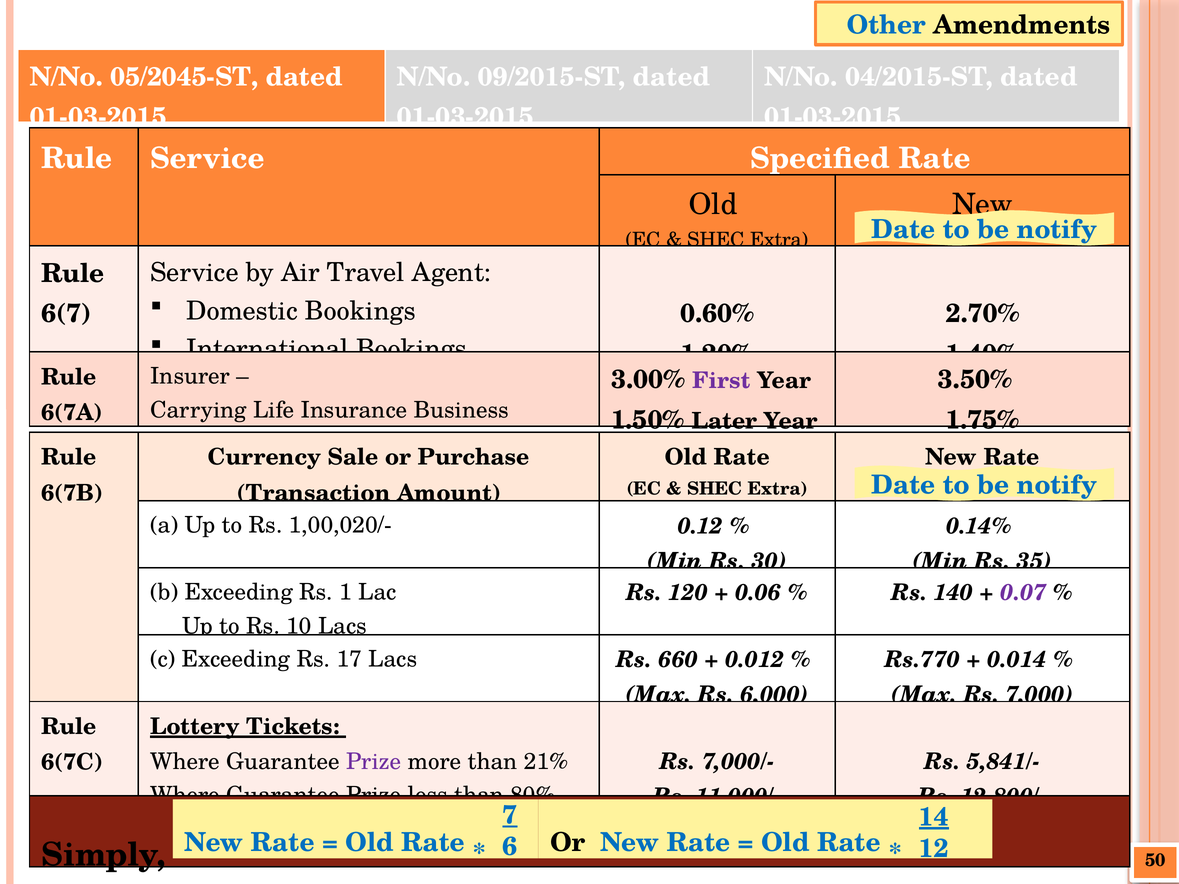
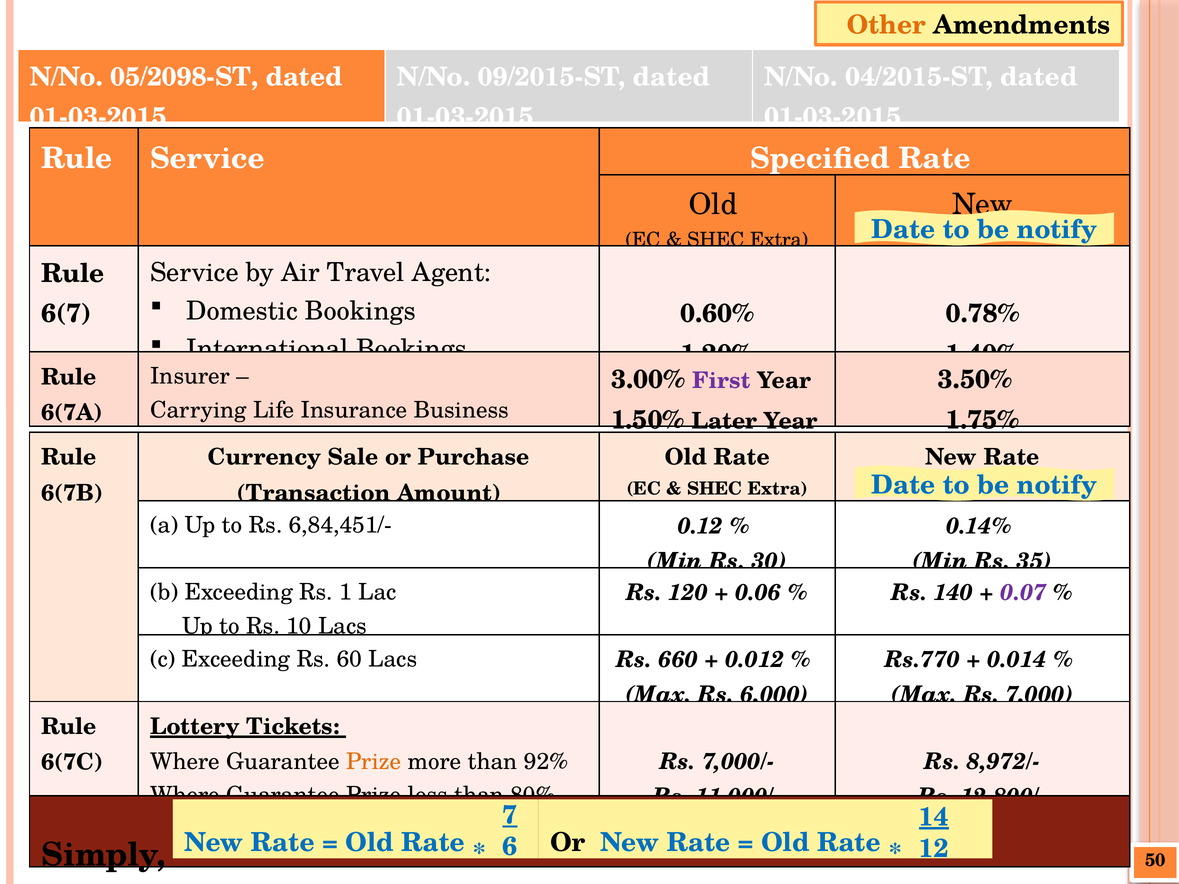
Other colour: blue -> orange
05/2045-ST: 05/2045-ST -> 05/2098-ST
2.70%: 2.70% -> 0.78%
1,00,020/-: 1,00,020/- -> 6,84,451/-
17: 17 -> 60
Prize at (374, 762) colour: purple -> orange
21%: 21% -> 92%
5,841/-: 5,841/- -> 8,972/-
